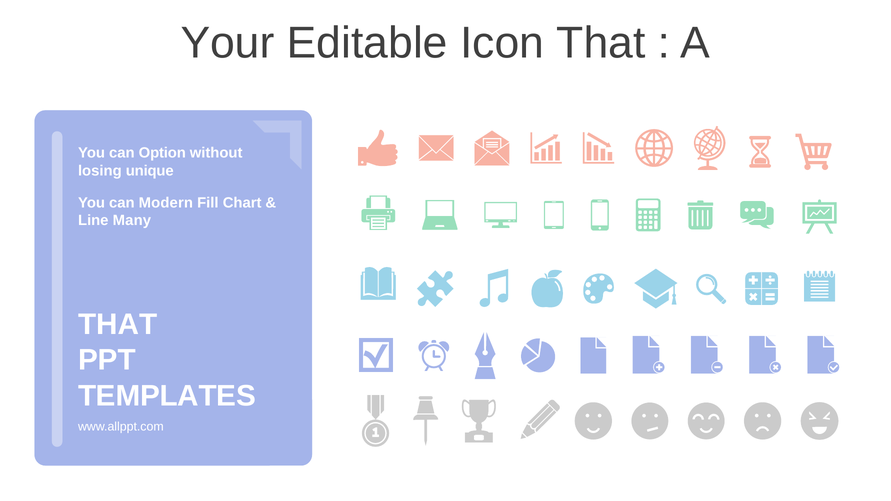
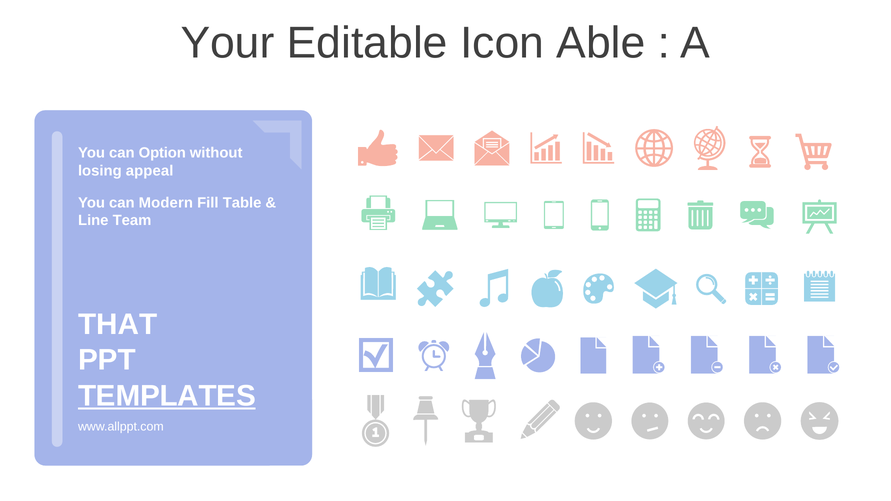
Icon That: That -> Able
unique: unique -> appeal
Chart: Chart -> Table
Many: Many -> Team
TEMPLATES underline: none -> present
